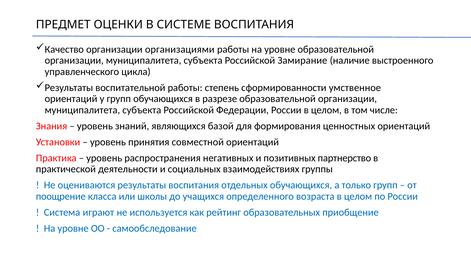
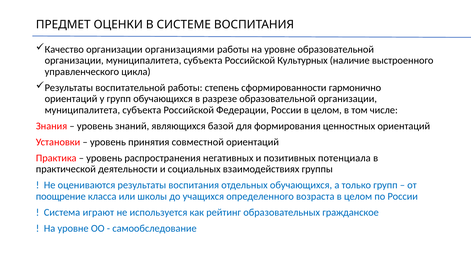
Замирание: Замирание -> Культурных
умственное: умственное -> гармонично
партнерство: партнерство -> потенциала
приобщение: приобщение -> гражданское
